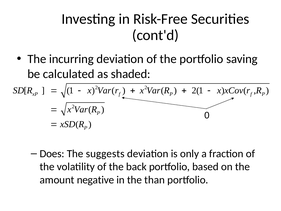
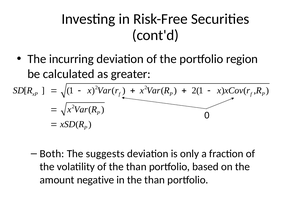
saving: saving -> region
shaded: shaded -> greater
Does: Does -> Both
of the back: back -> than
